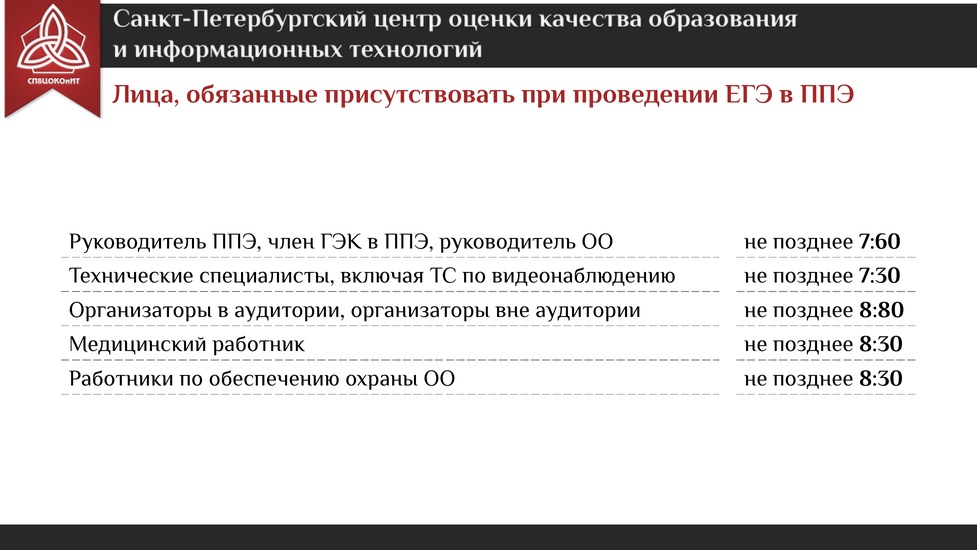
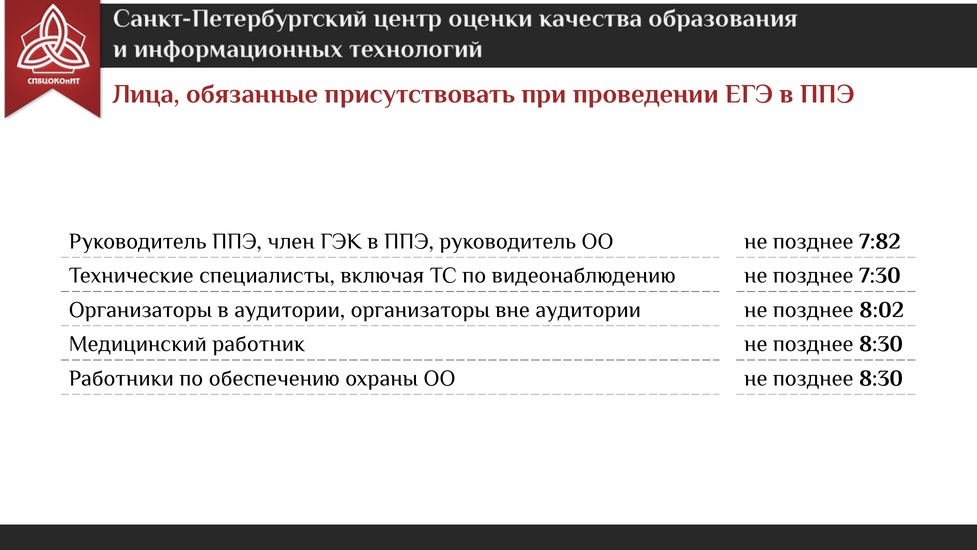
7:60: 7:60 -> 7:82
8:80: 8:80 -> 8:02
